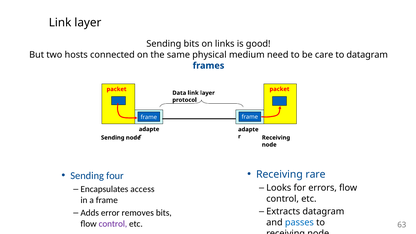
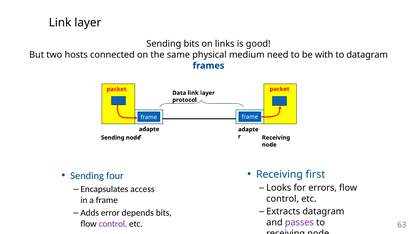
care: care -> with
rare: rare -> first
removes: removes -> depends
passes colour: blue -> purple
